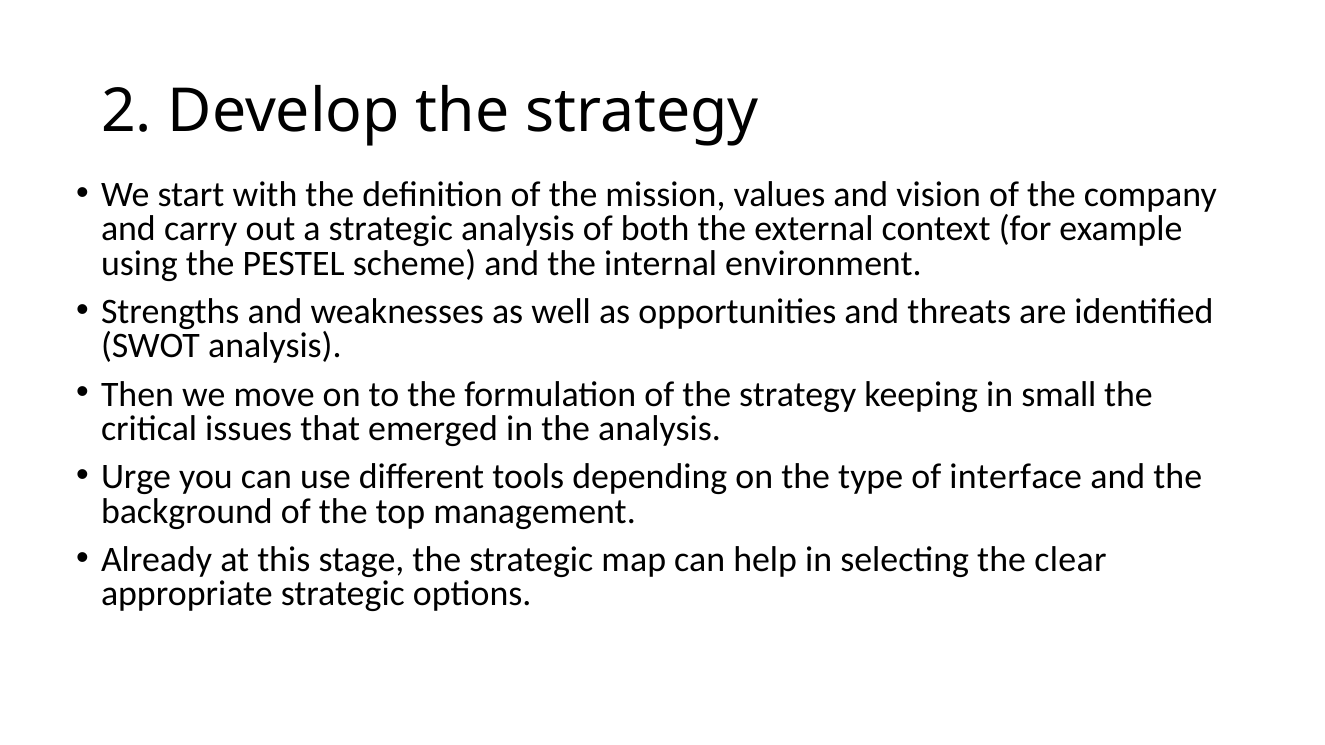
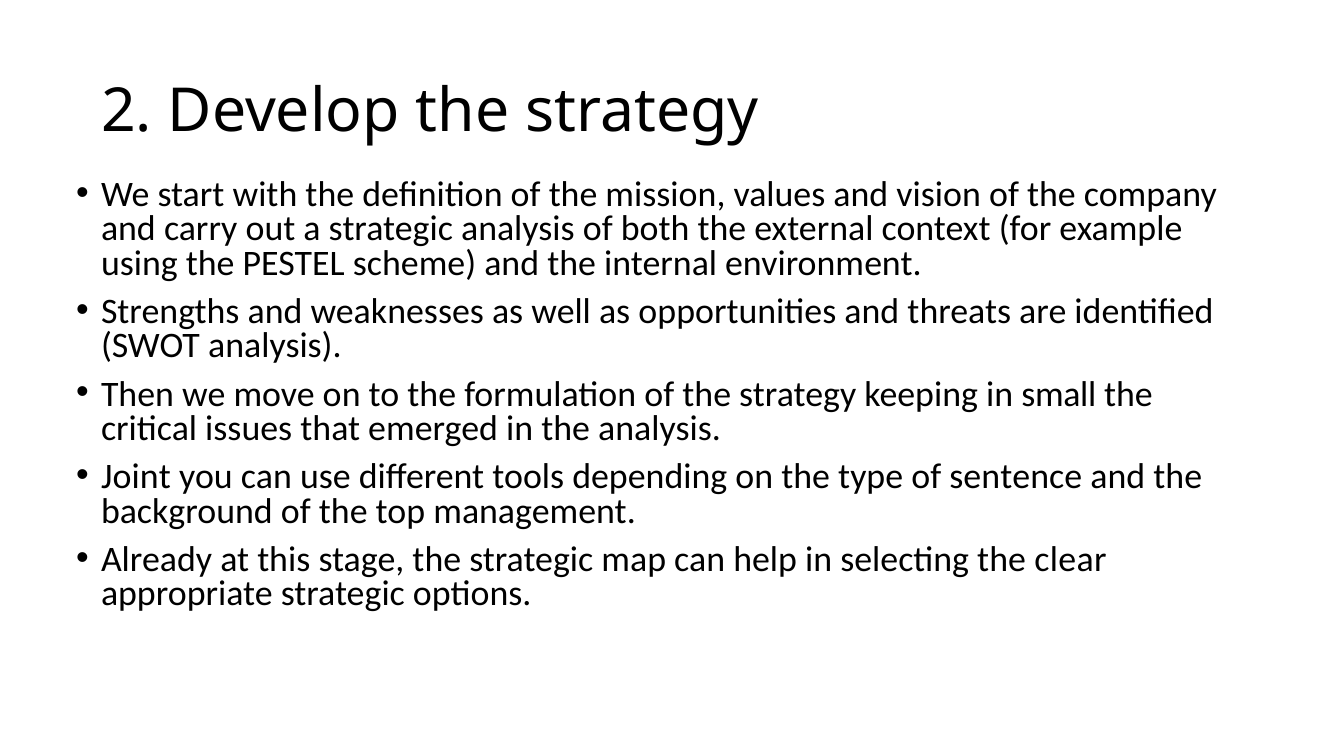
Urge: Urge -> Joint
interface: interface -> sentence
